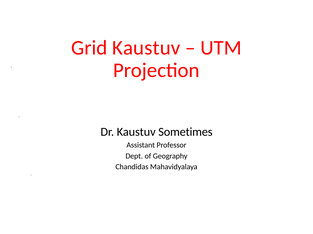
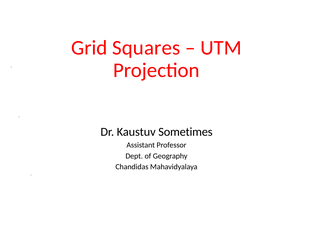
Grid Kaustuv: Kaustuv -> Squares
